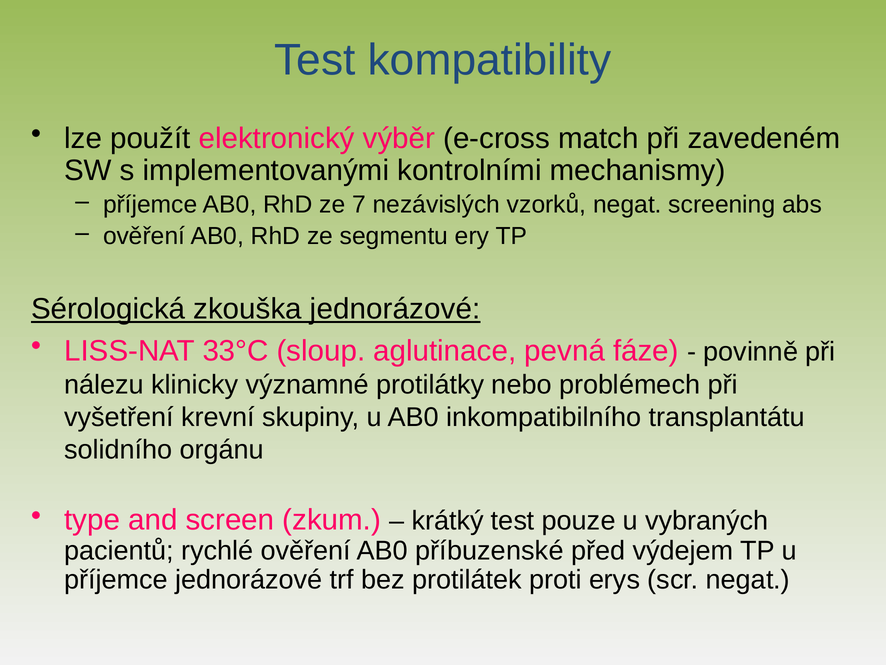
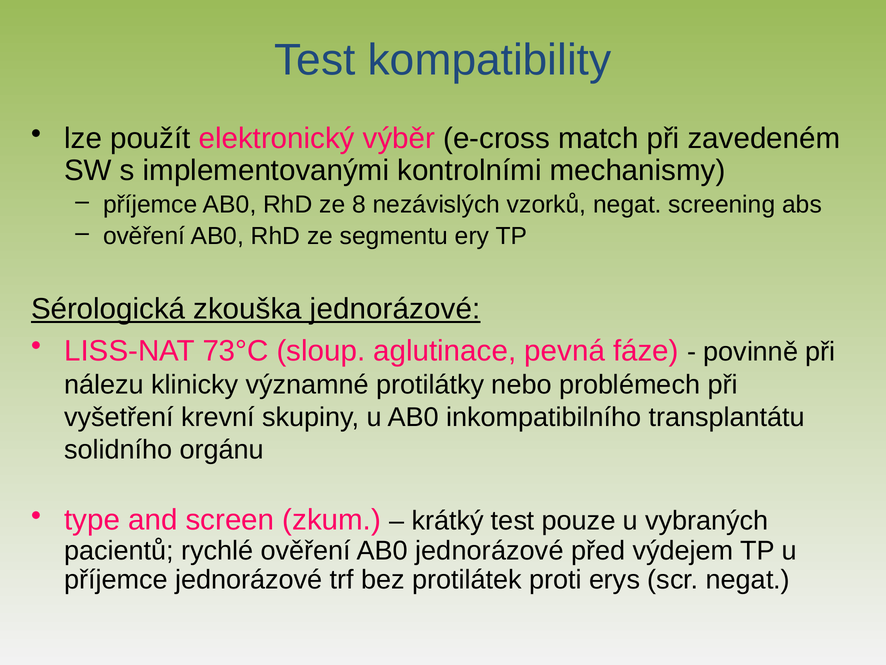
7: 7 -> 8
33°C: 33°C -> 73°C
AB0 příbuzenské: příbuzenské -> jednorázové
